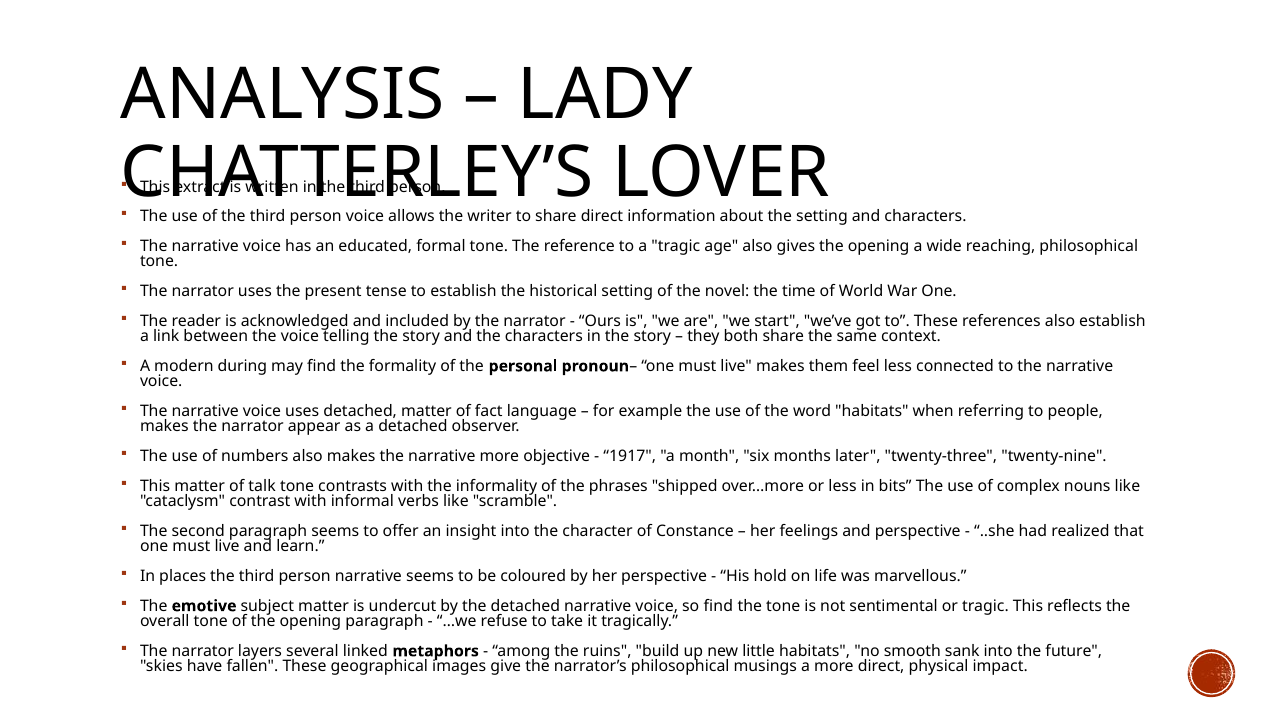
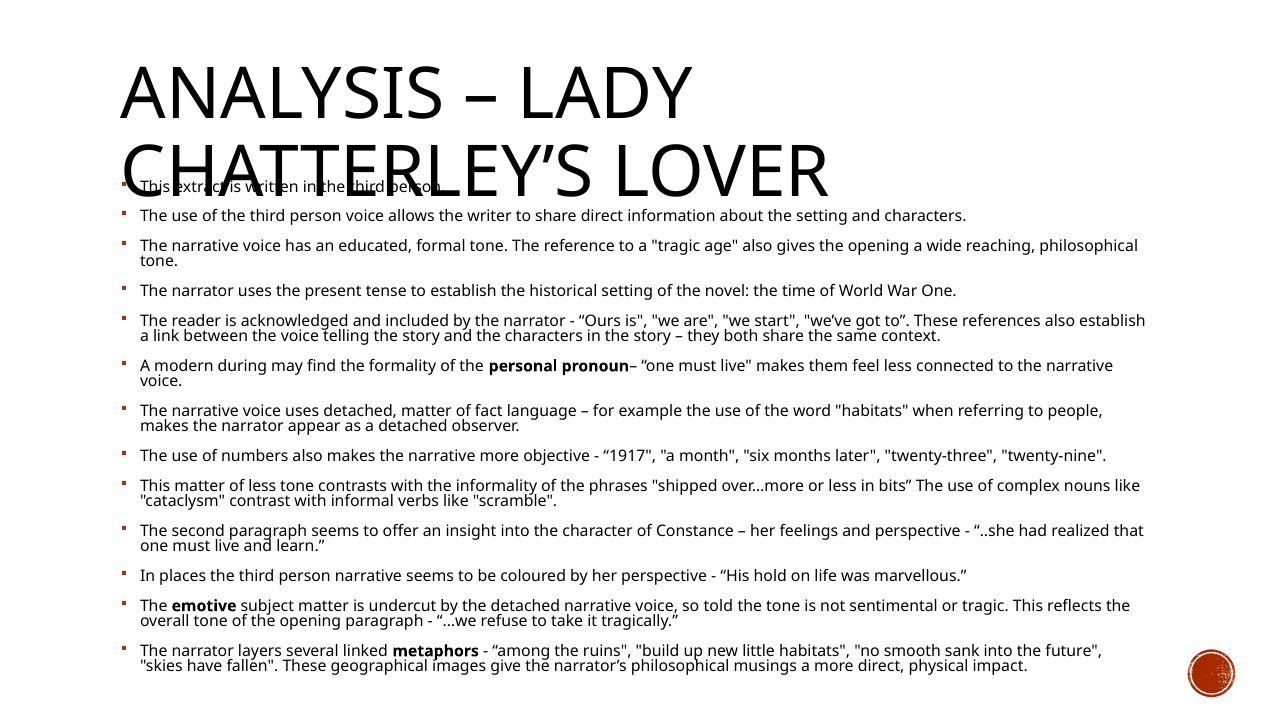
of talk: talk -> less
so find: find -> told
